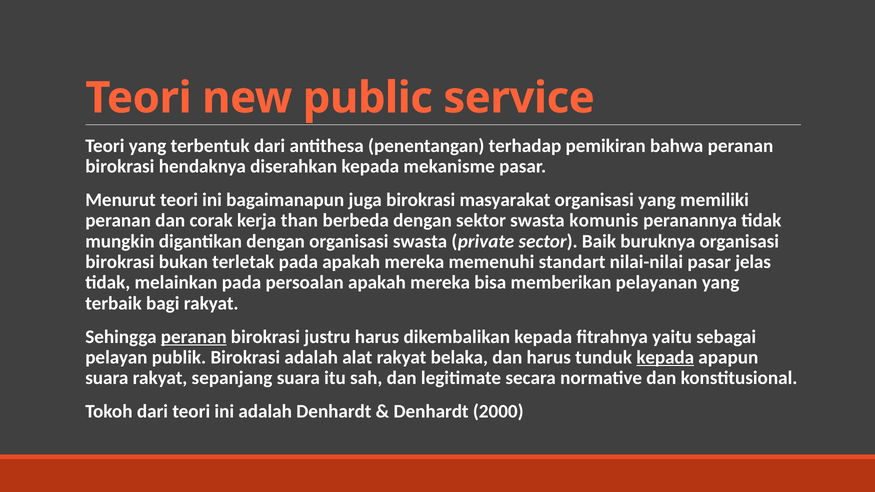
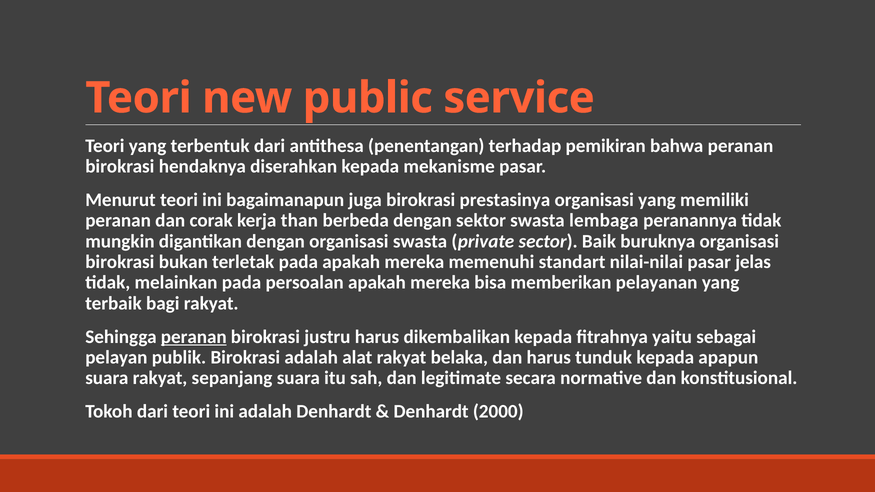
masyarakat: masyarakat -> prestasinya
komunis: komunis -> lembaga
kepada at (665, 358) underline: present -> none
